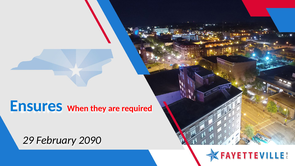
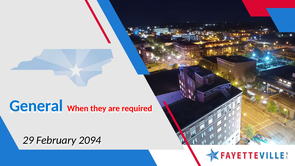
Ensures: Ensures -> General
2090: 2090 -> 2094
